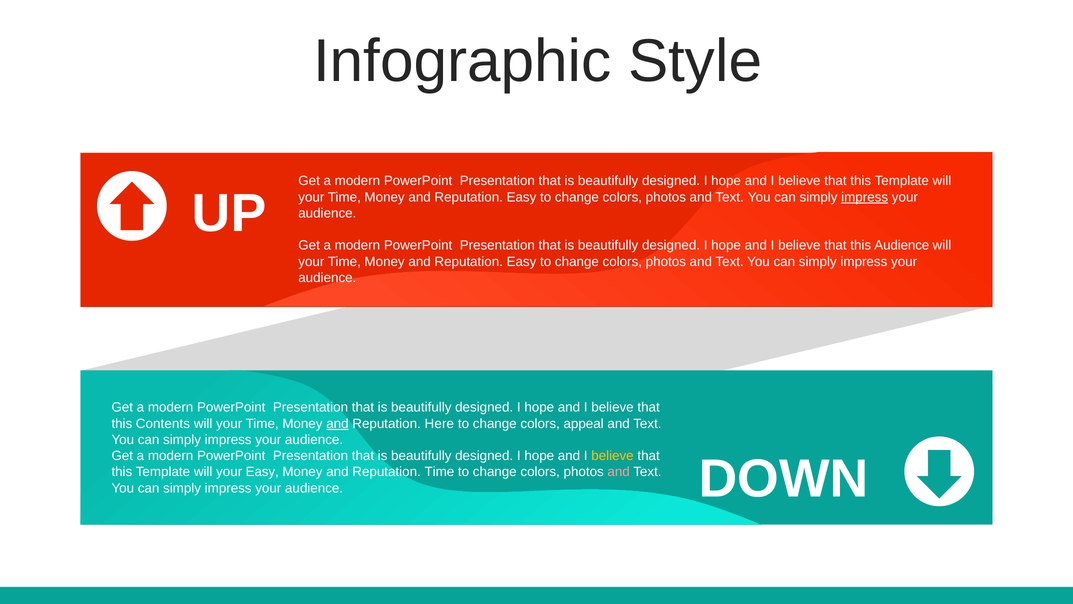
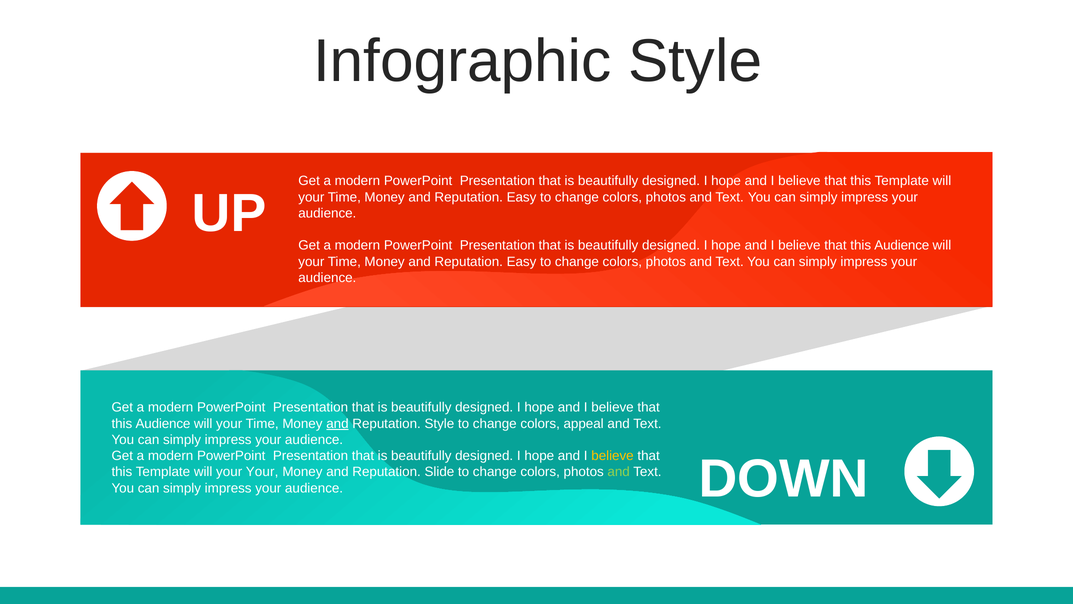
impress at (865, 197) underline: present -> none
Contents at (163, 423): Contents -> Audience
Reputation Here: Here -> Style
your Easy: Easy -> Your
Reputation Time: Time -> Slide
and at (619, 472) colour: pink -> light green
